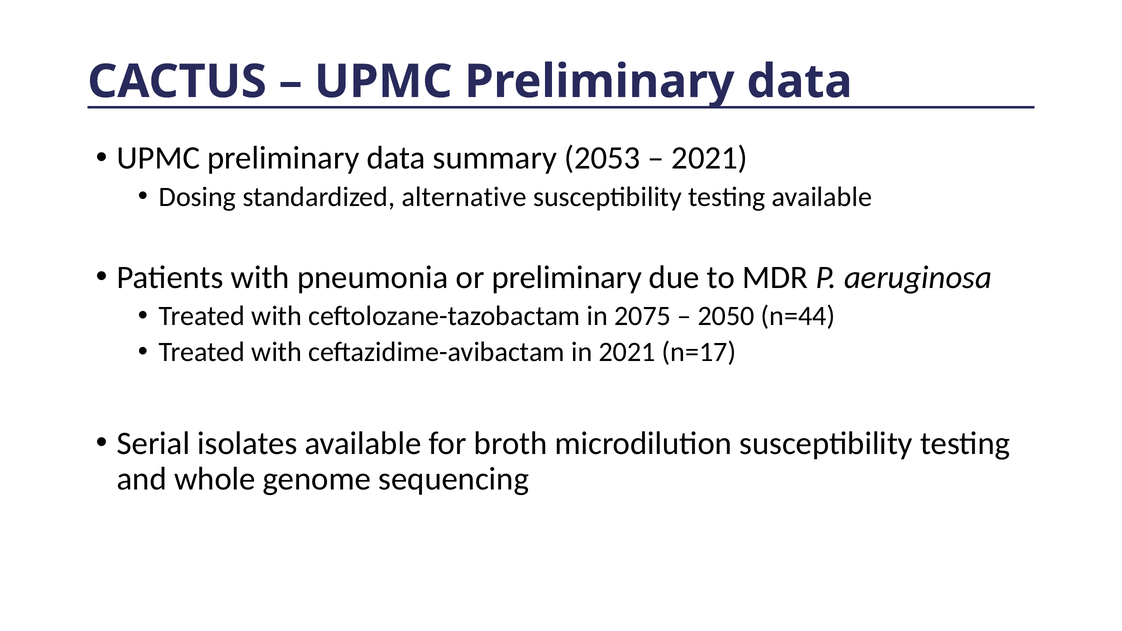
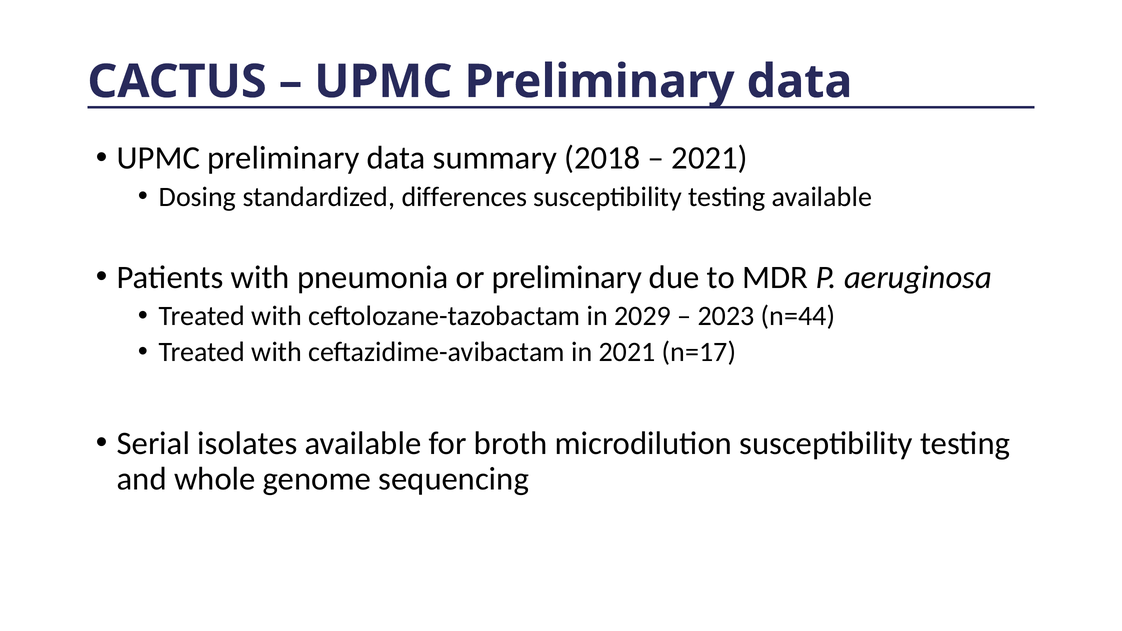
2053: 2053 -> 2018
alternative: alternative -> differences
2075: 2075 -> 2029
2050: 2050 -> 2023
